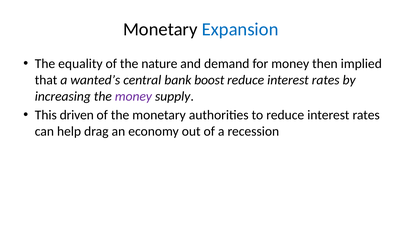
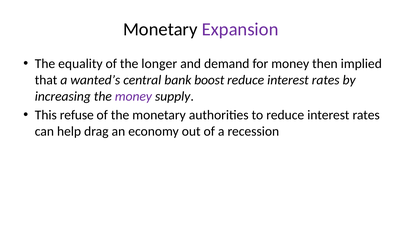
Expansion colour: blue -> purple
nature: nature -> longer
driven: driven -> refuse
